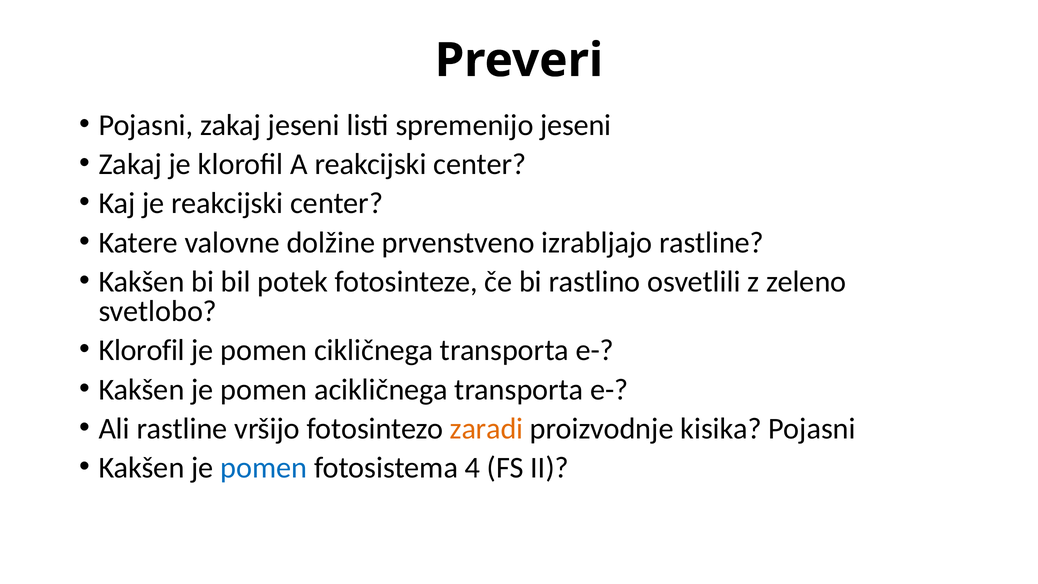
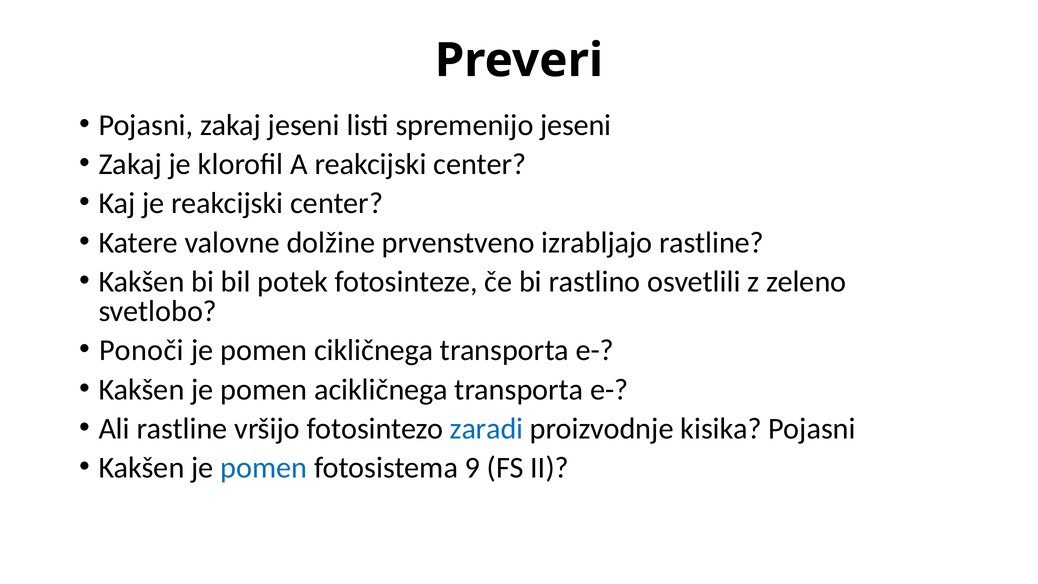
Klorofil at (142, 350): Klorofil -> Ponoči
zaradi colour: orange -> blue
4: 4 -> 9
